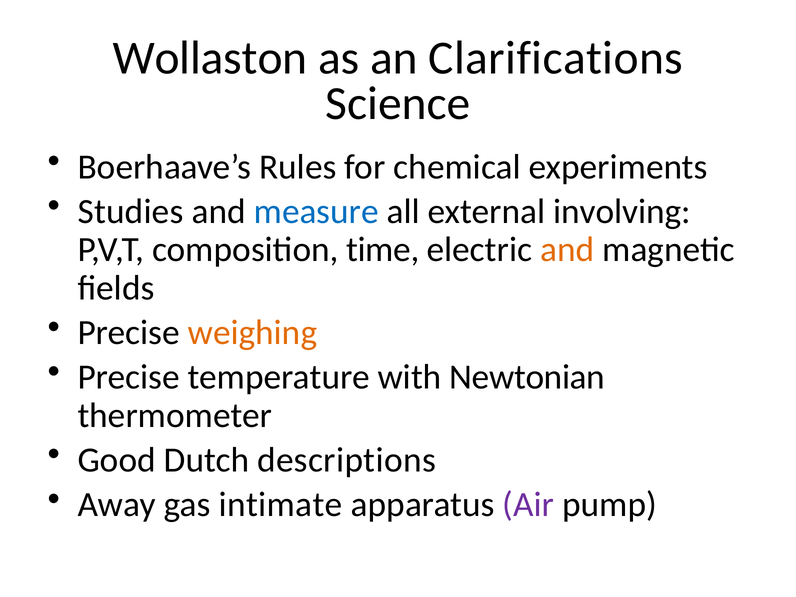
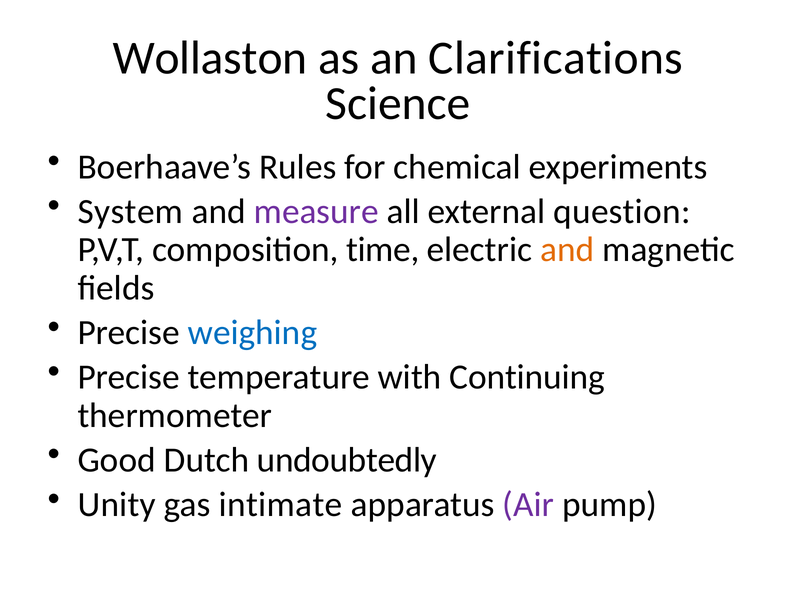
Studies: Studies -> System
measure colour: blue -> purple
involving: involving -> question
weighing colour: orange -> blue
Newtonian: Newtonian -> Continuing
descriptions: descriptions -> undoubtedly
Away: Away -> Unity
